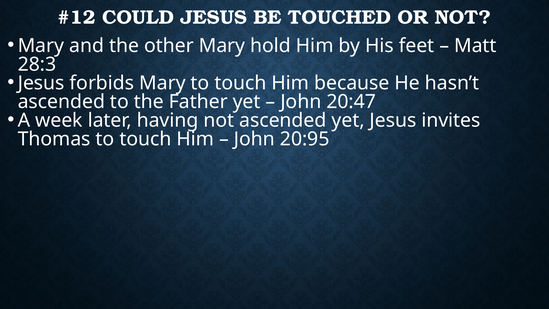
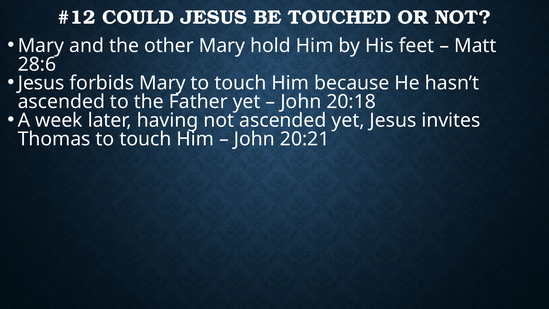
28:3: 28:3 -> 28:6
20:47: 20:47 -> 20:18
20:95: 20:95 -> 20:21
